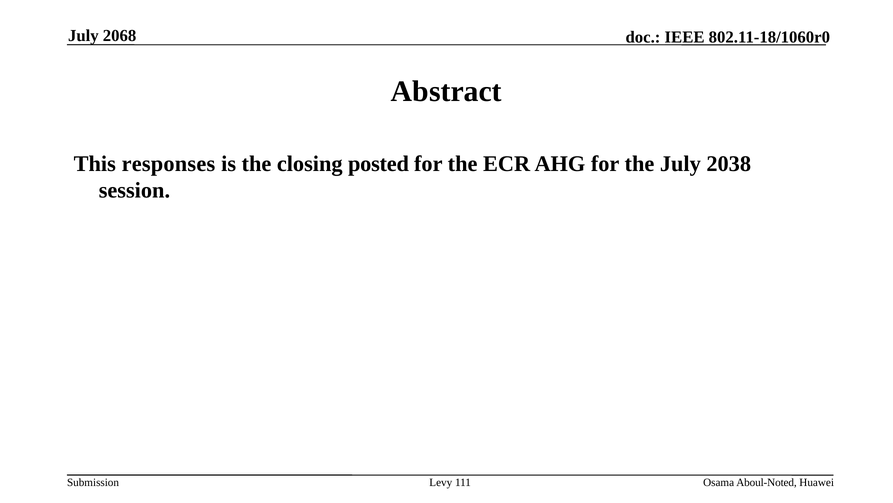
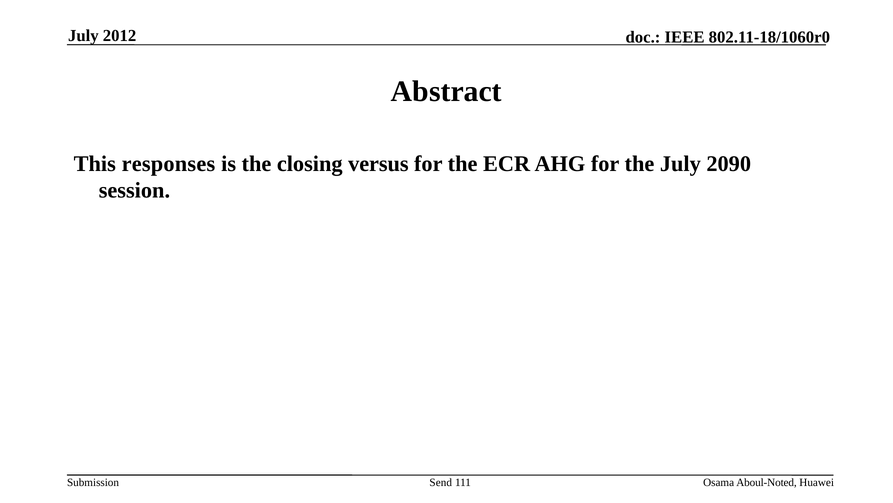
2068: 2068 -> 2012
posted: posted -> versus
2038: 2038 -> 2090
Levy: Levy -> Send
